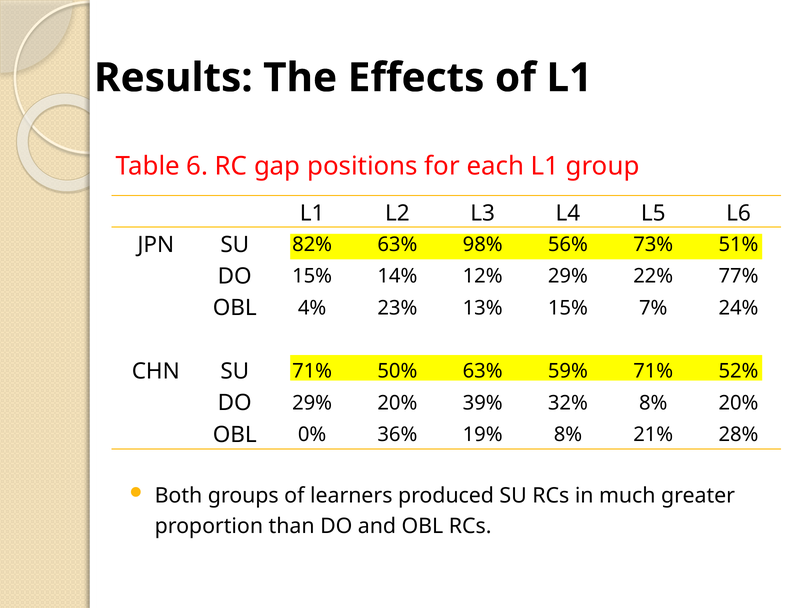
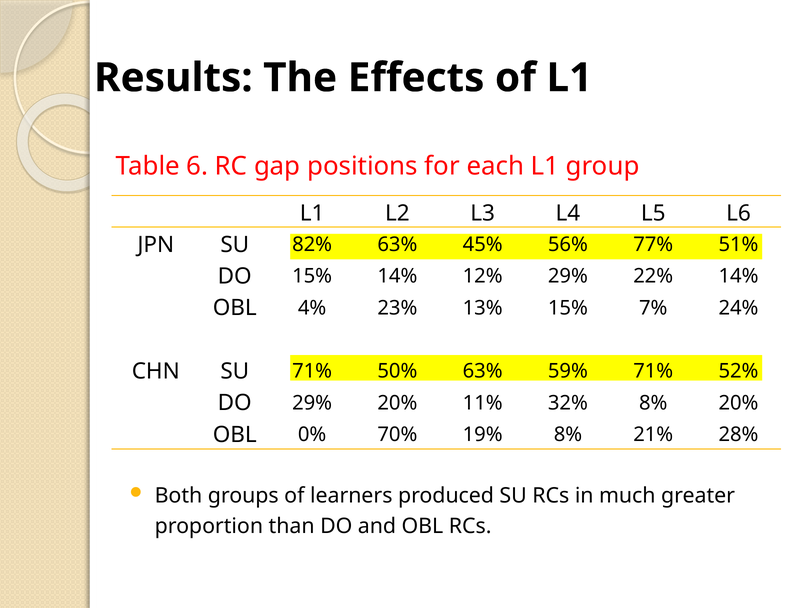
98%: 98% -> 45%
73%: 73% -> 77%
22% 77%: 77% -> 14%
39%: 39% -> 11%
36%: 36% -> 70%
